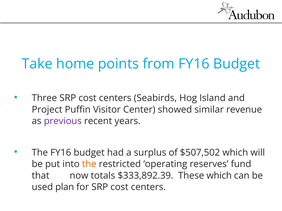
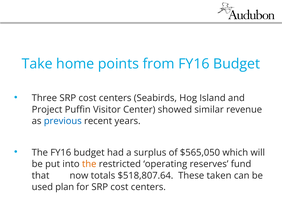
previous colour: purple -> blue
$507,502: $507,502 -> $565,050
$333,892.39: $333,892.39 -> $518,807.64
These which: which -> taken
